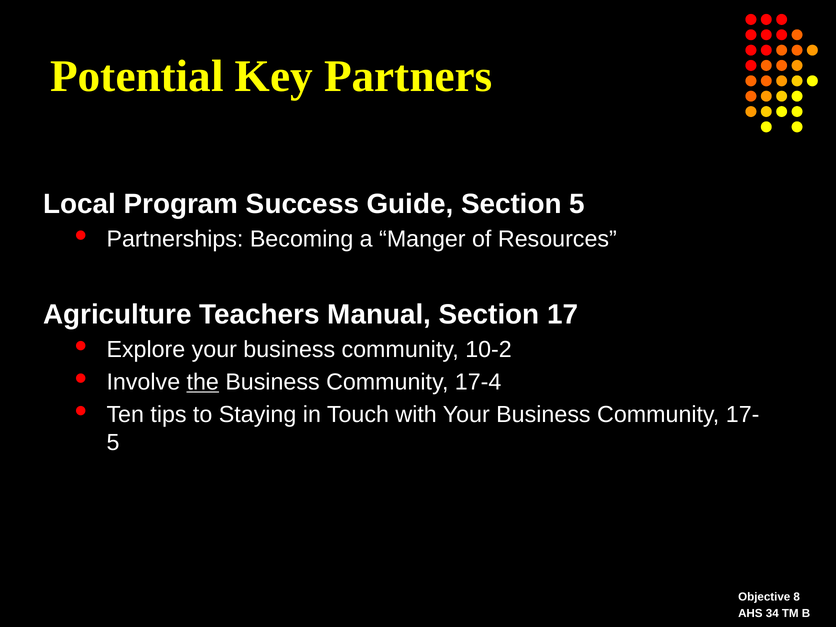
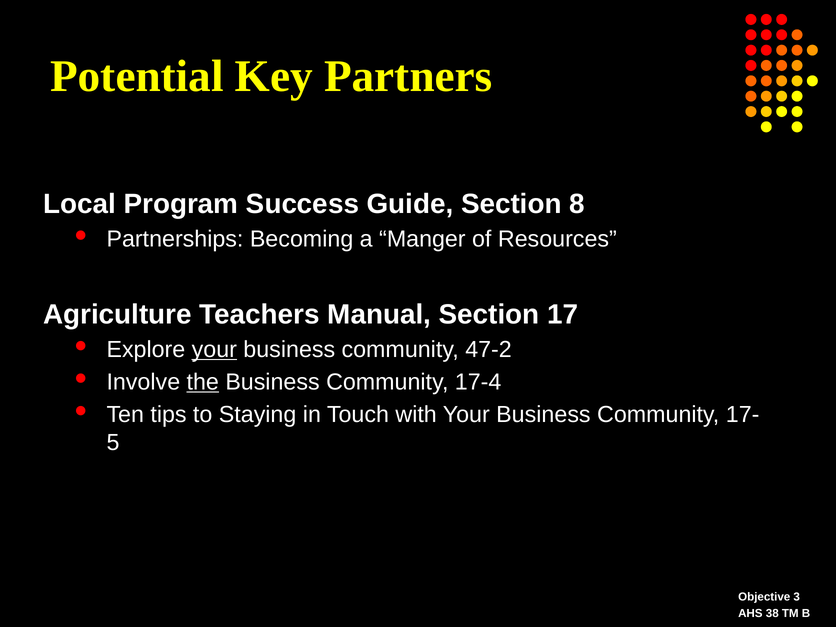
Section 5: 5 -> 8
your at (214, 350) underline: none -> present
10-2: 10-2 -> 47-2
8: 8 -> 3
34: 34 -> 38
